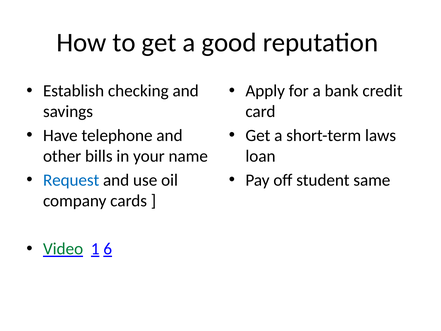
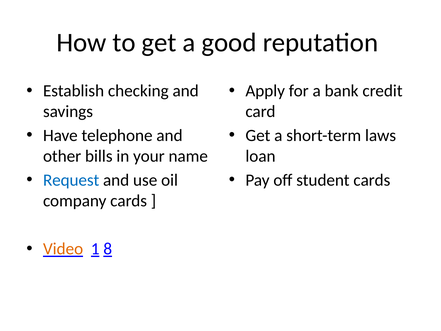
student same: same -> cards
Video colour: green -> orange
6: 6 -> 8
